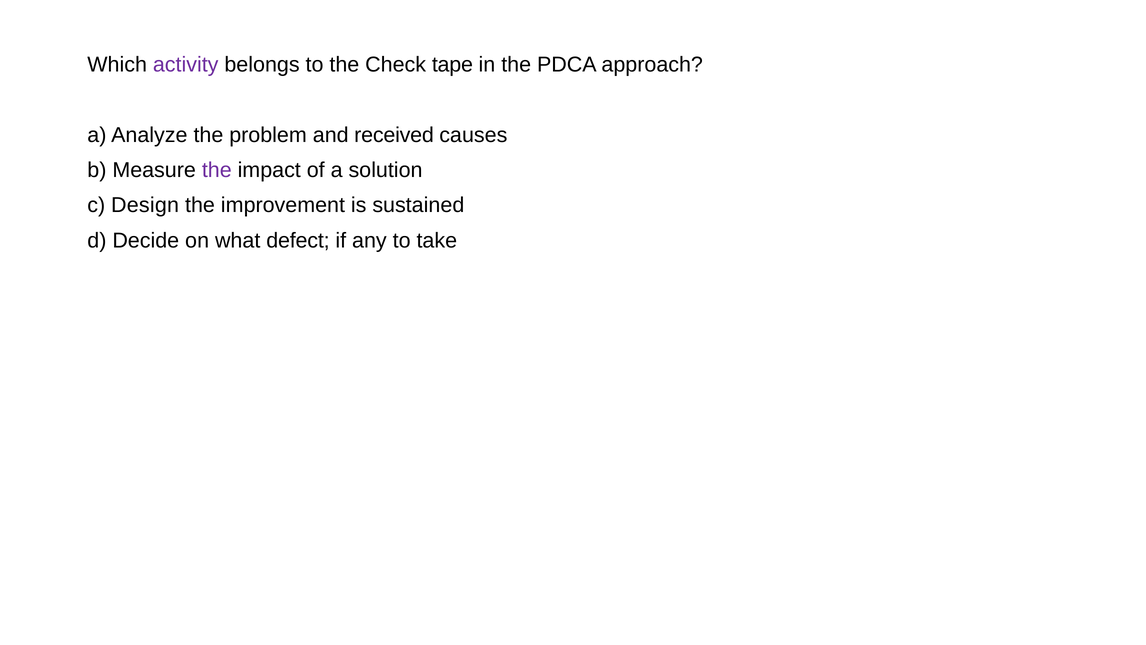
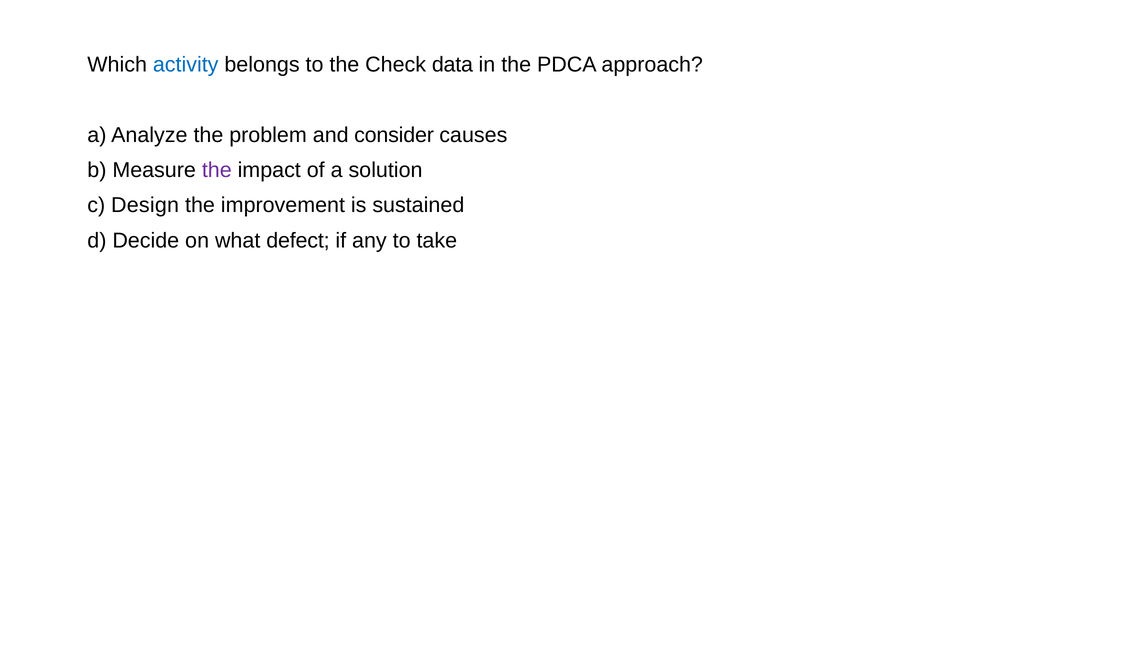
activity colour: purple -> blue
tape: tape -> data
received: received -> consider
